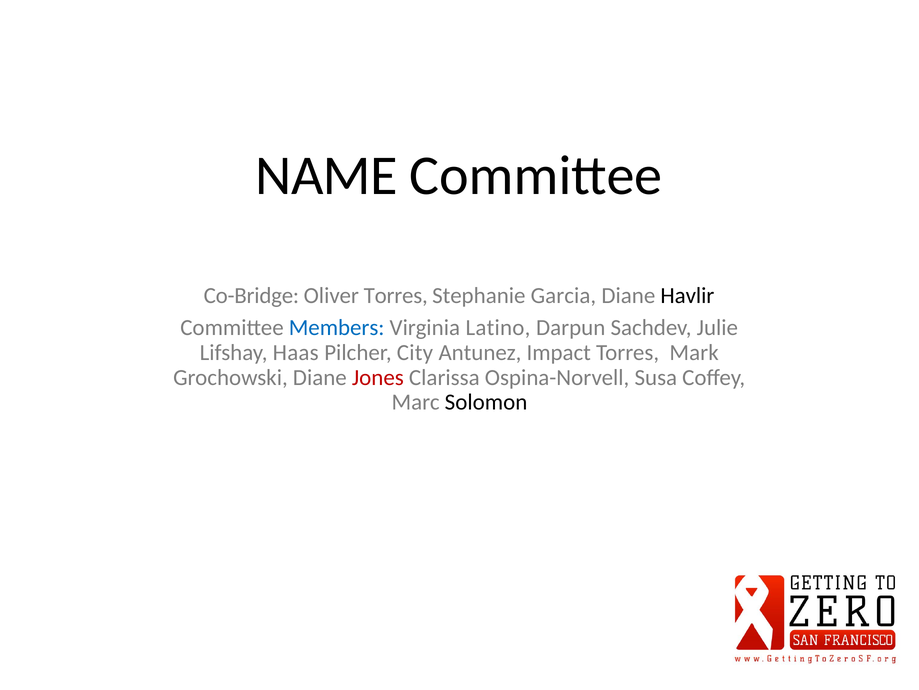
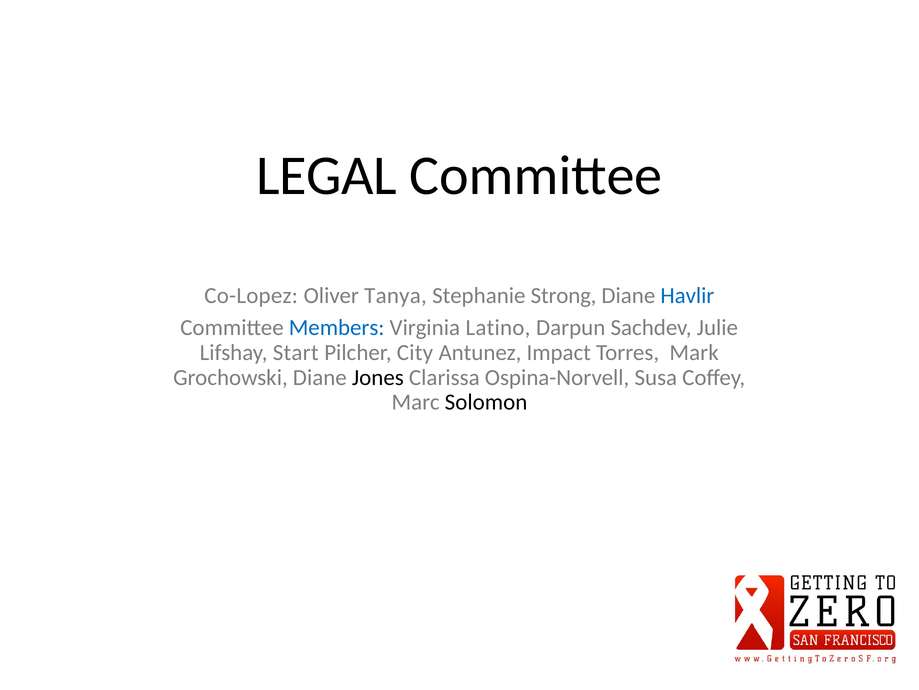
NAME: NAME -> LEGAL
Co-Bridge: Co-Bridge -> Co-Lopez
Oliver Torres: Torres -> Tanya
Garcia: Garcia -> Strong
Havlir colour: black -> blue
Haas: Haas -> Start
Jones colour: red -> black
